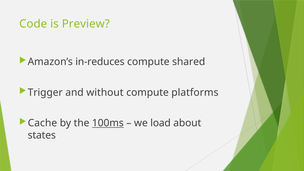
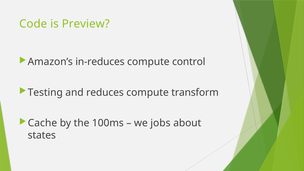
shared: shared -> control
Trigger: Trigger -> Testing
without: without -> reduces
platforms: platforms -> transform
100ms underline: present -> none
load: load -> jobs
